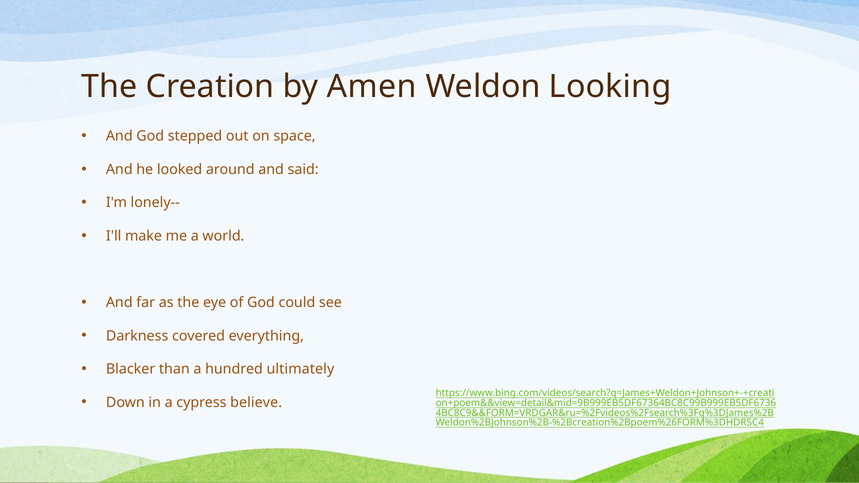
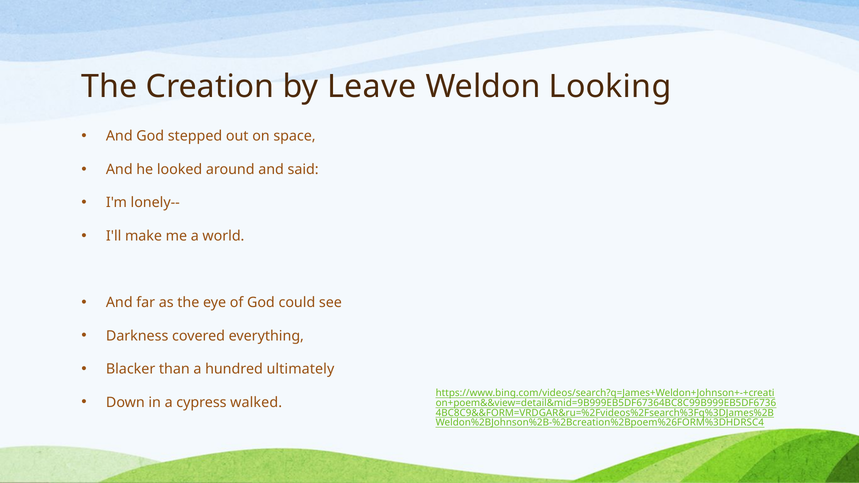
Amen: Amen -> Leave
believe: believe -> walked
